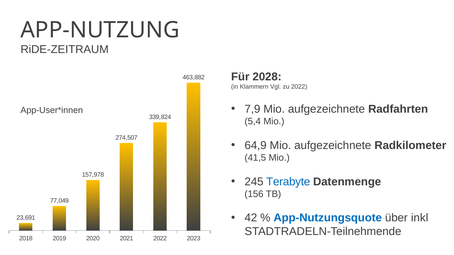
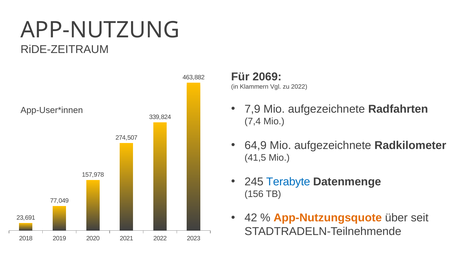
2028: 2028 -> 2069
5,4: 5,4 -> 7,4
App-Nutzungsquote colour: blue -> orange
inkl: inkl -> seit
